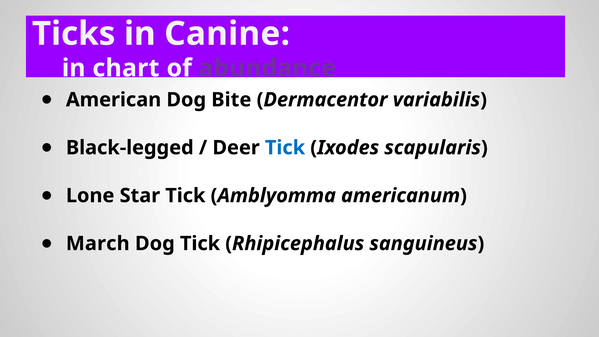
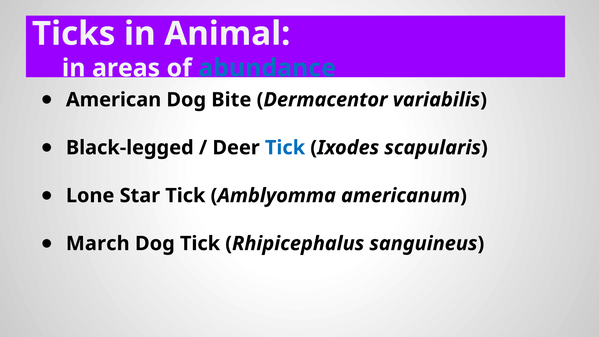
Canine: Canine -> Animal
chart: chart -> areas
abundance colour: purple -> blue
